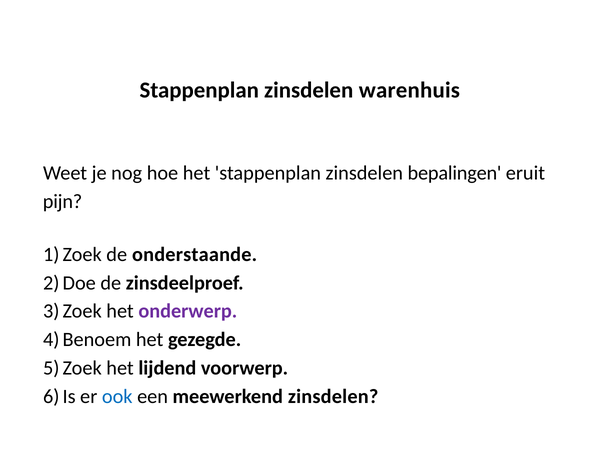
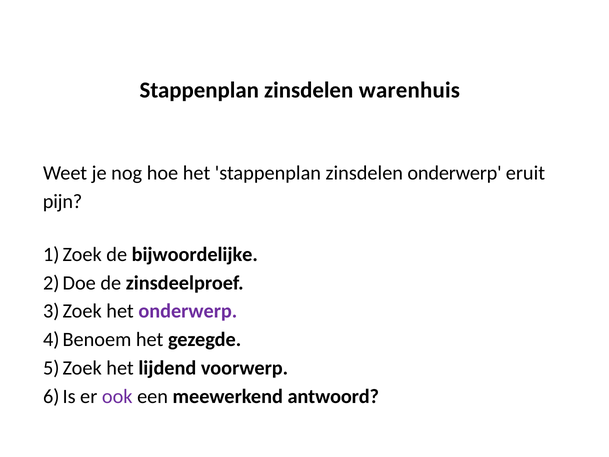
zinsdelen bepalingen: bepalingen -> onderwerp
onderstaande: onderstaande -> bijwoordelijke
ook colour: blue -> purple
meewerkend zinsdelen: zinsdelen -> antwoord
